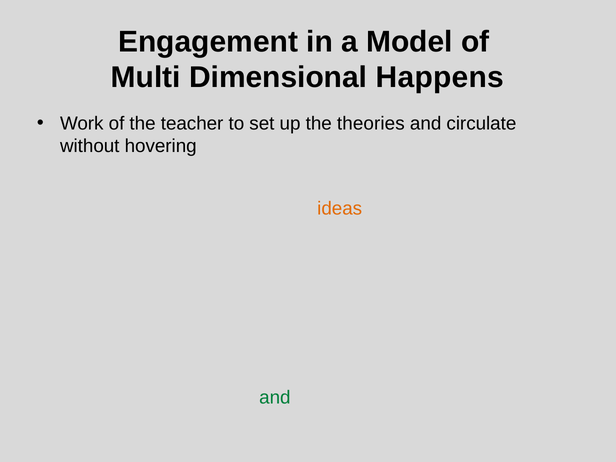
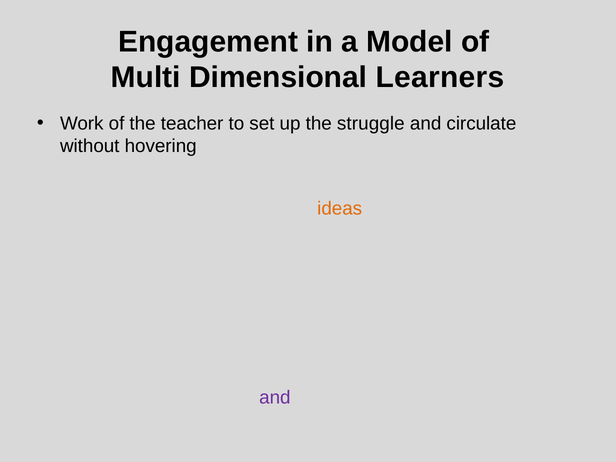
Happens: Happens -> Learners
theories: theories -> struggle
and at (275, 398) colour: green -> purple
